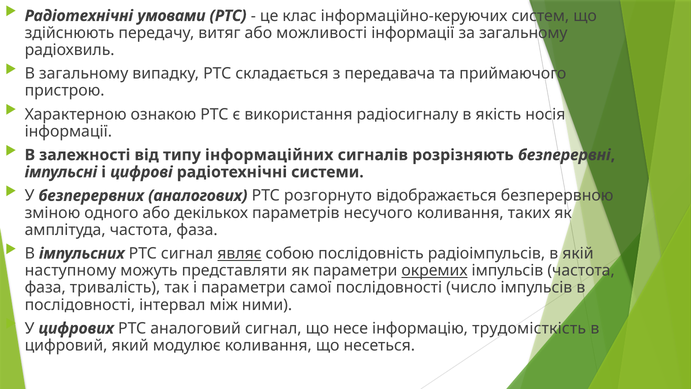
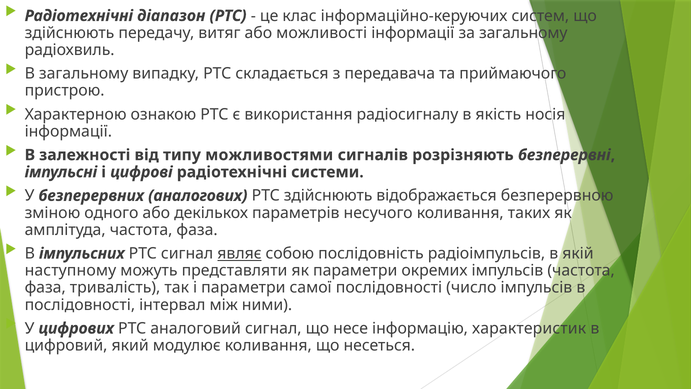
умовами: умовами -> діапазон
інформаційних: інформаційних -> можливостями
РТС розгорнуто: розгорнуто -> здійснюють
окремих underline: present -> none
трудомісткість: трудомісткість -> характеристик
